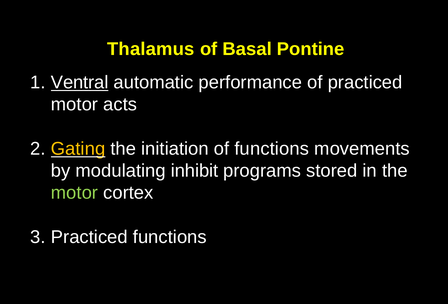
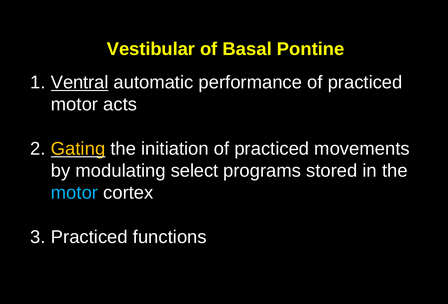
Thalamus: Thalamus -> Vestibular
initiation of functions: functions -> practiced
inhibit: inhibit -> select
motor at (75, 193) colour: light green -> light blue
